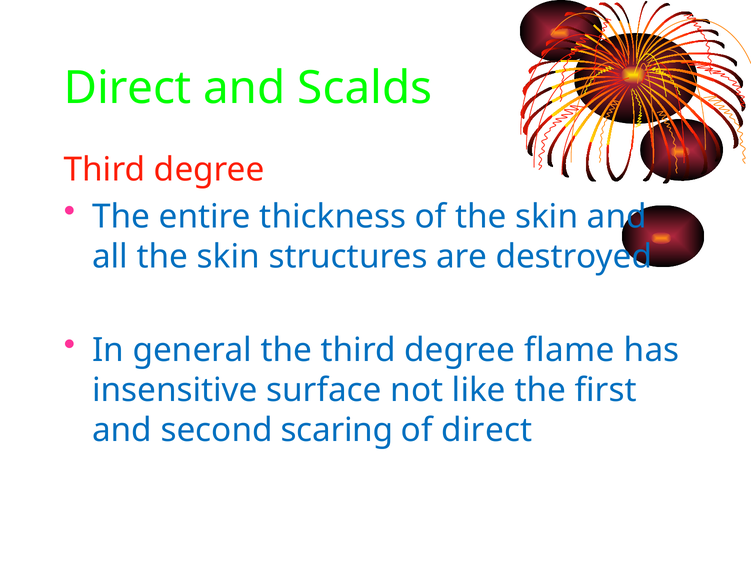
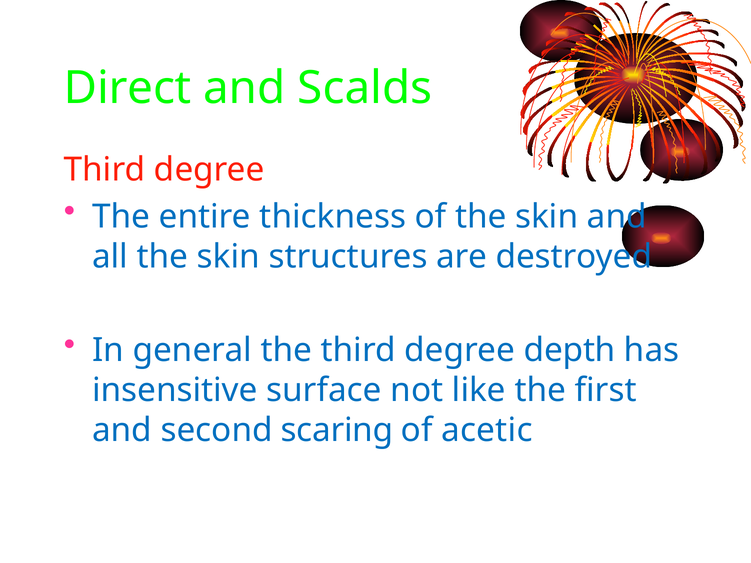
flame: flame -> depth
of direct: direct -> acetic
